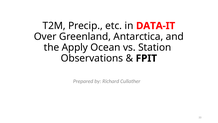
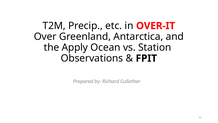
DATA-IT: DATA-IT -> OVER-IT
